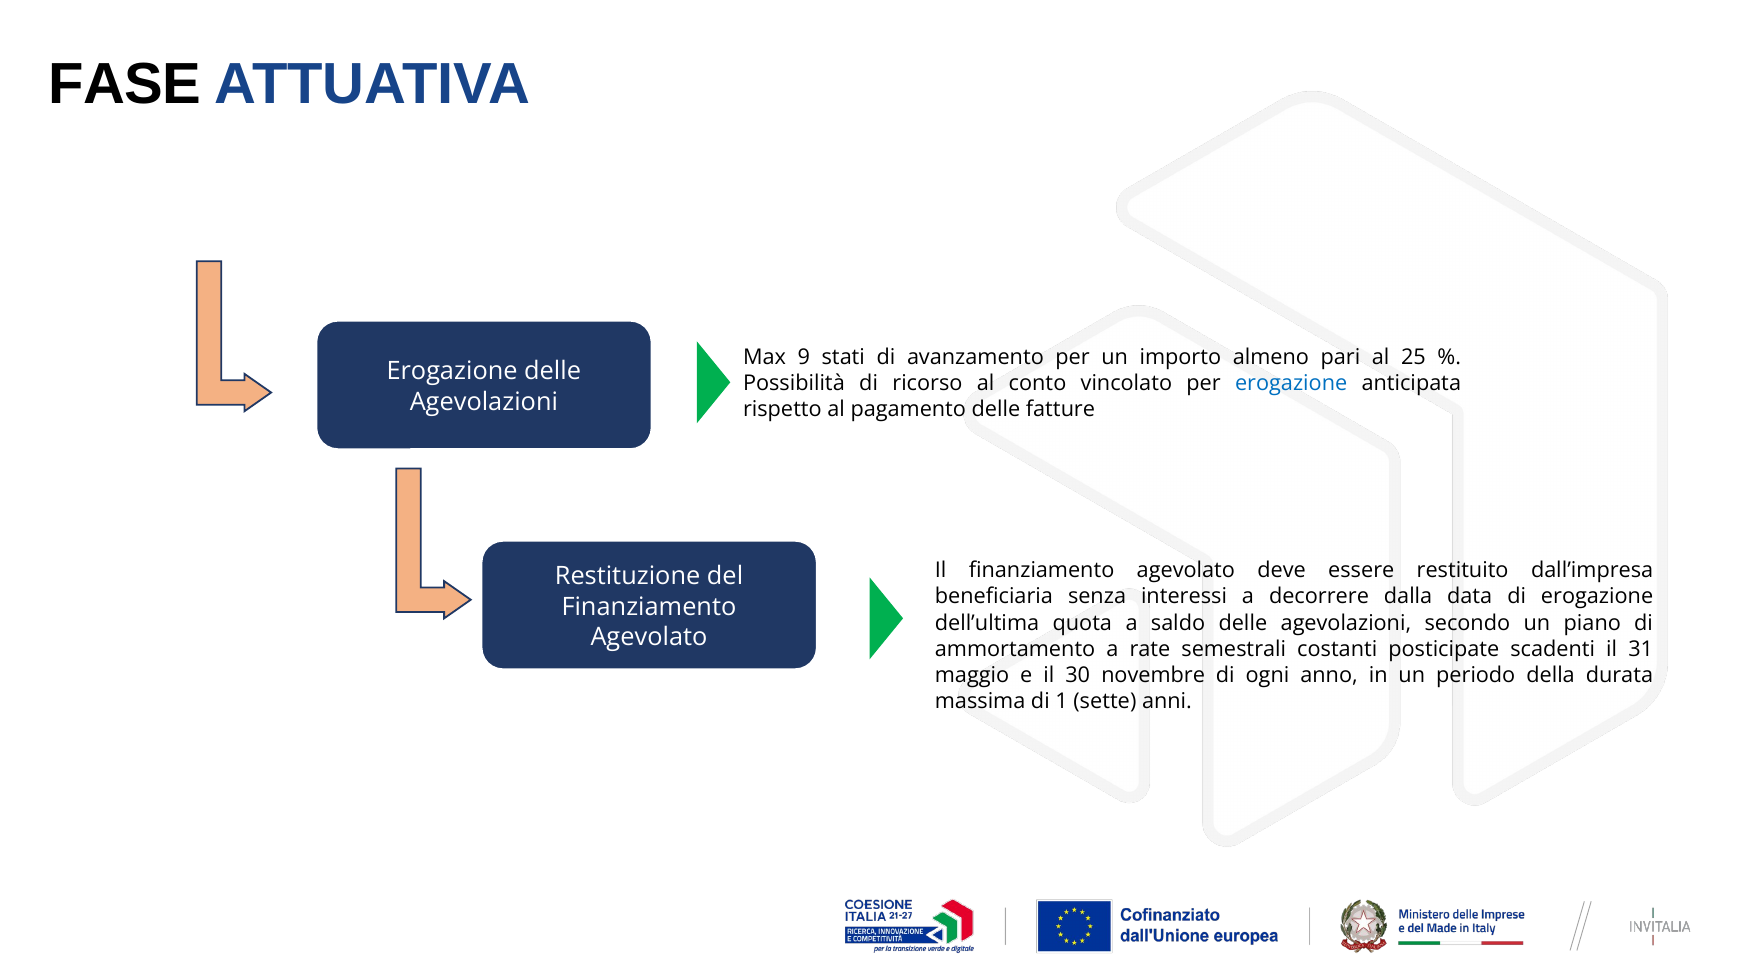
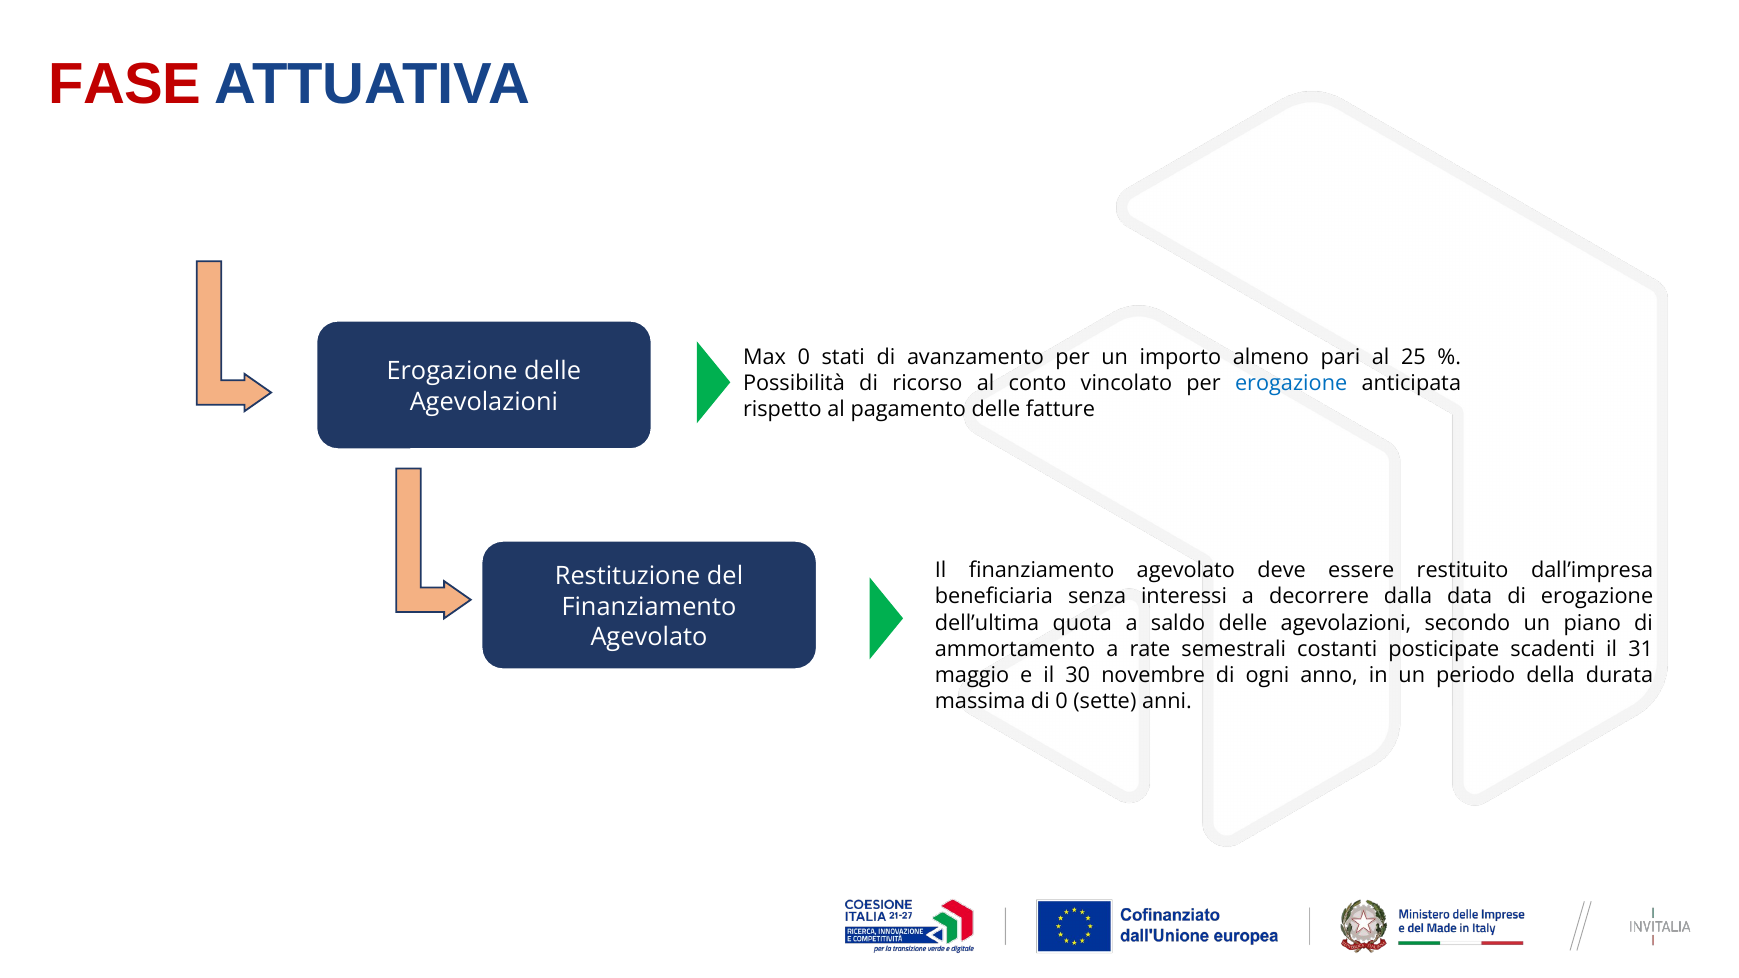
FASE colour: black -> red
Max 9: 9 -> 0
di 1: 1 -> 0
